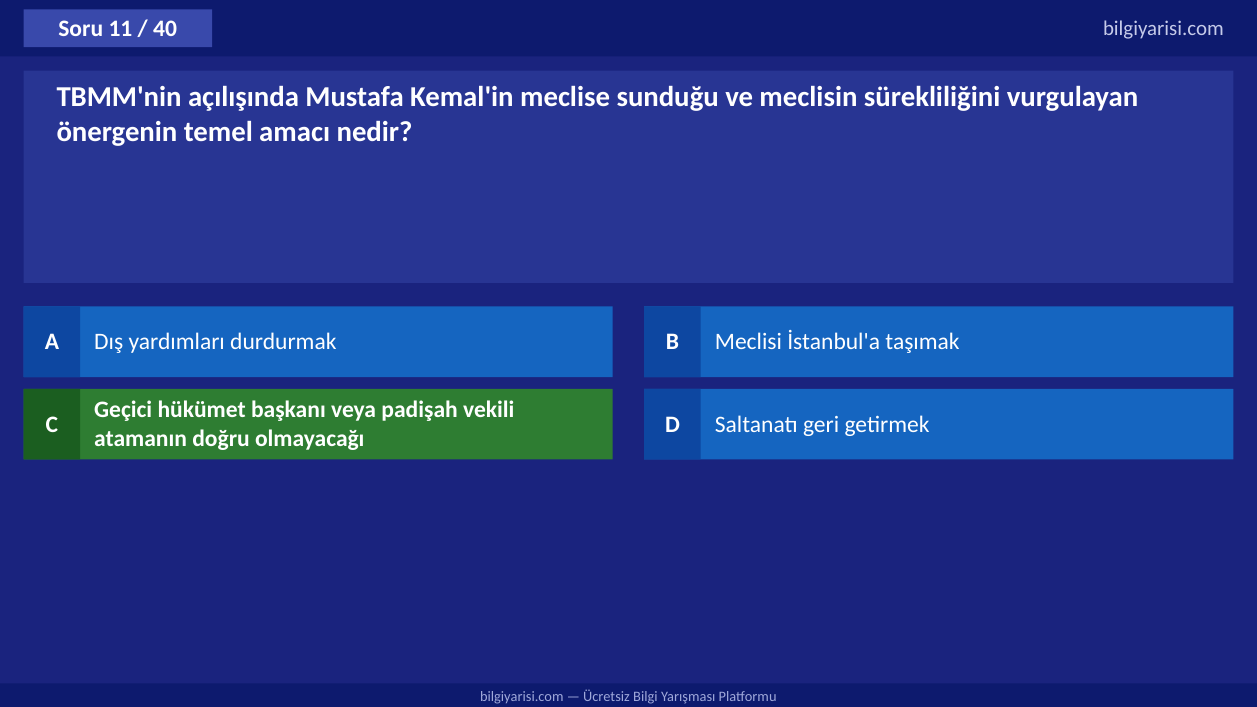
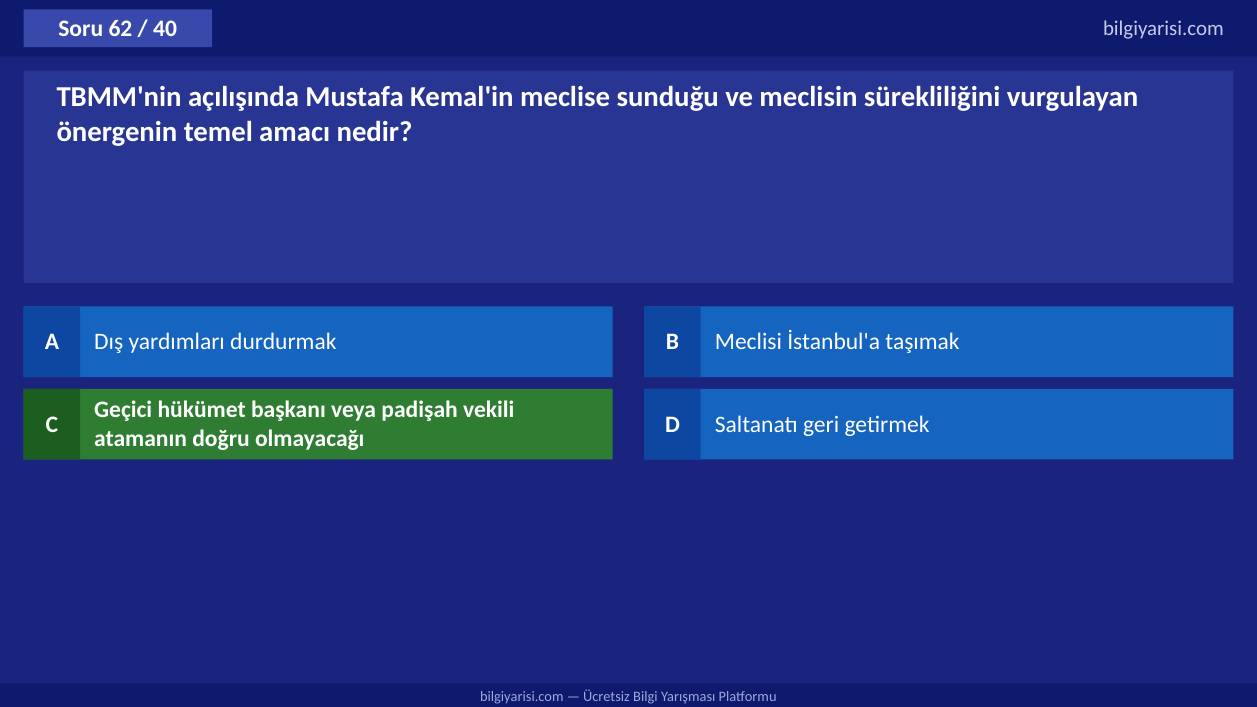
11: 11 -> 62
